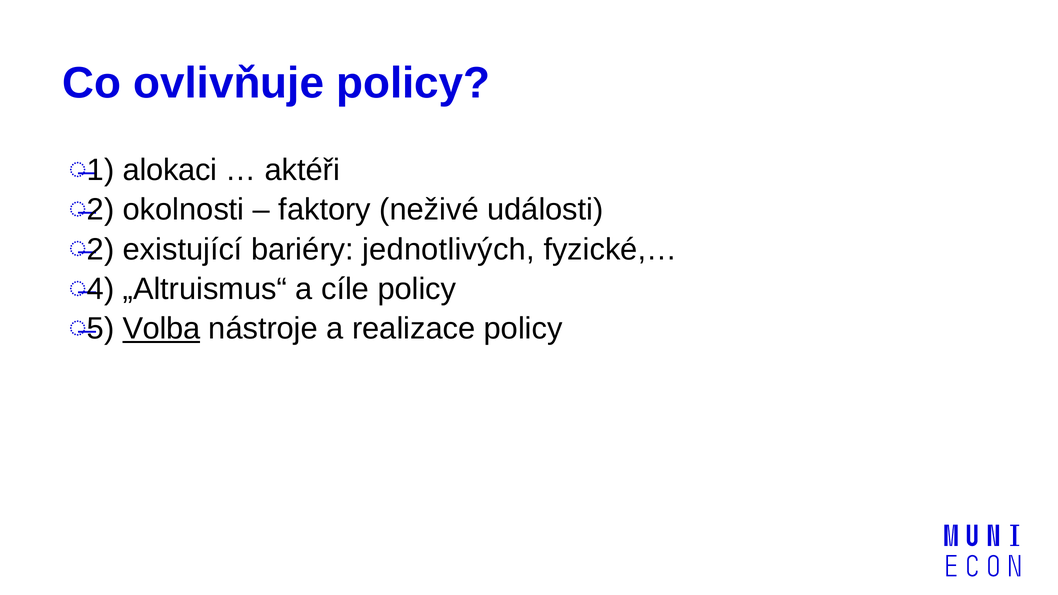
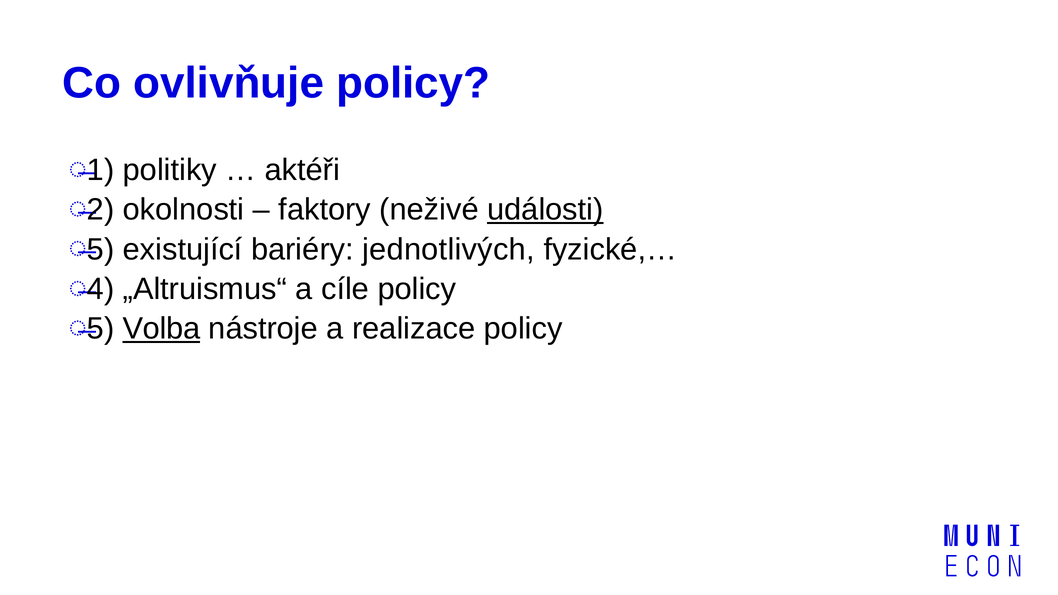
alokaci: alokaci -> politiky
události underline: none -> present
2 at (101, 249): 2 -> 5
